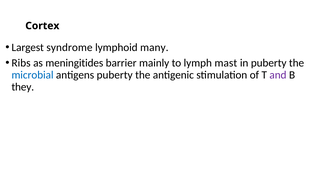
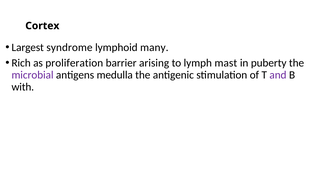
Ribs: Ribs -> Rich
meningitides: meningitides -> proliferation
mainly: mainly -> arising
microbial colour: blue -> purple
antigens puberty: puberty -> medulla
they: they -> with
